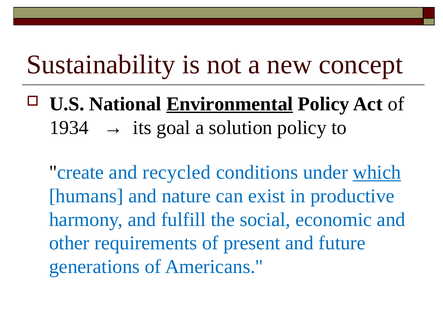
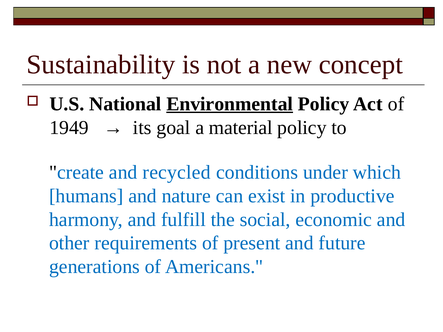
1934: 1934 -> 1949
solution: solution -> material
which underline: present -> none
